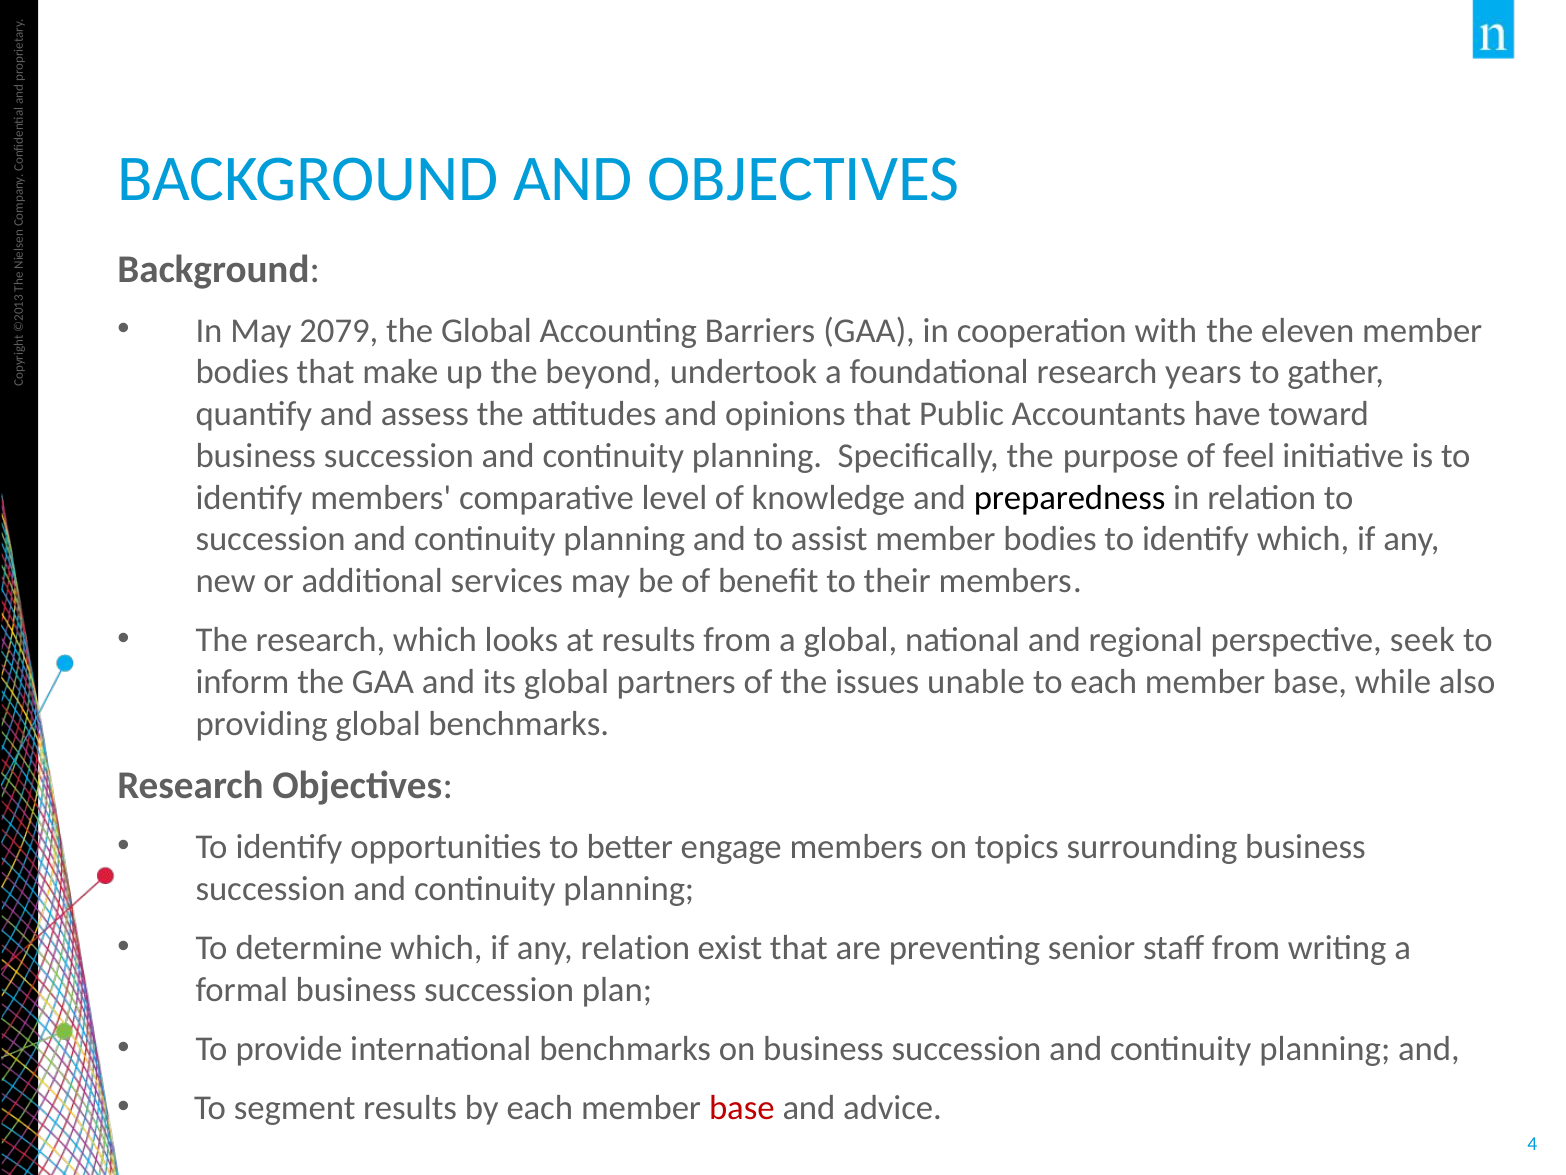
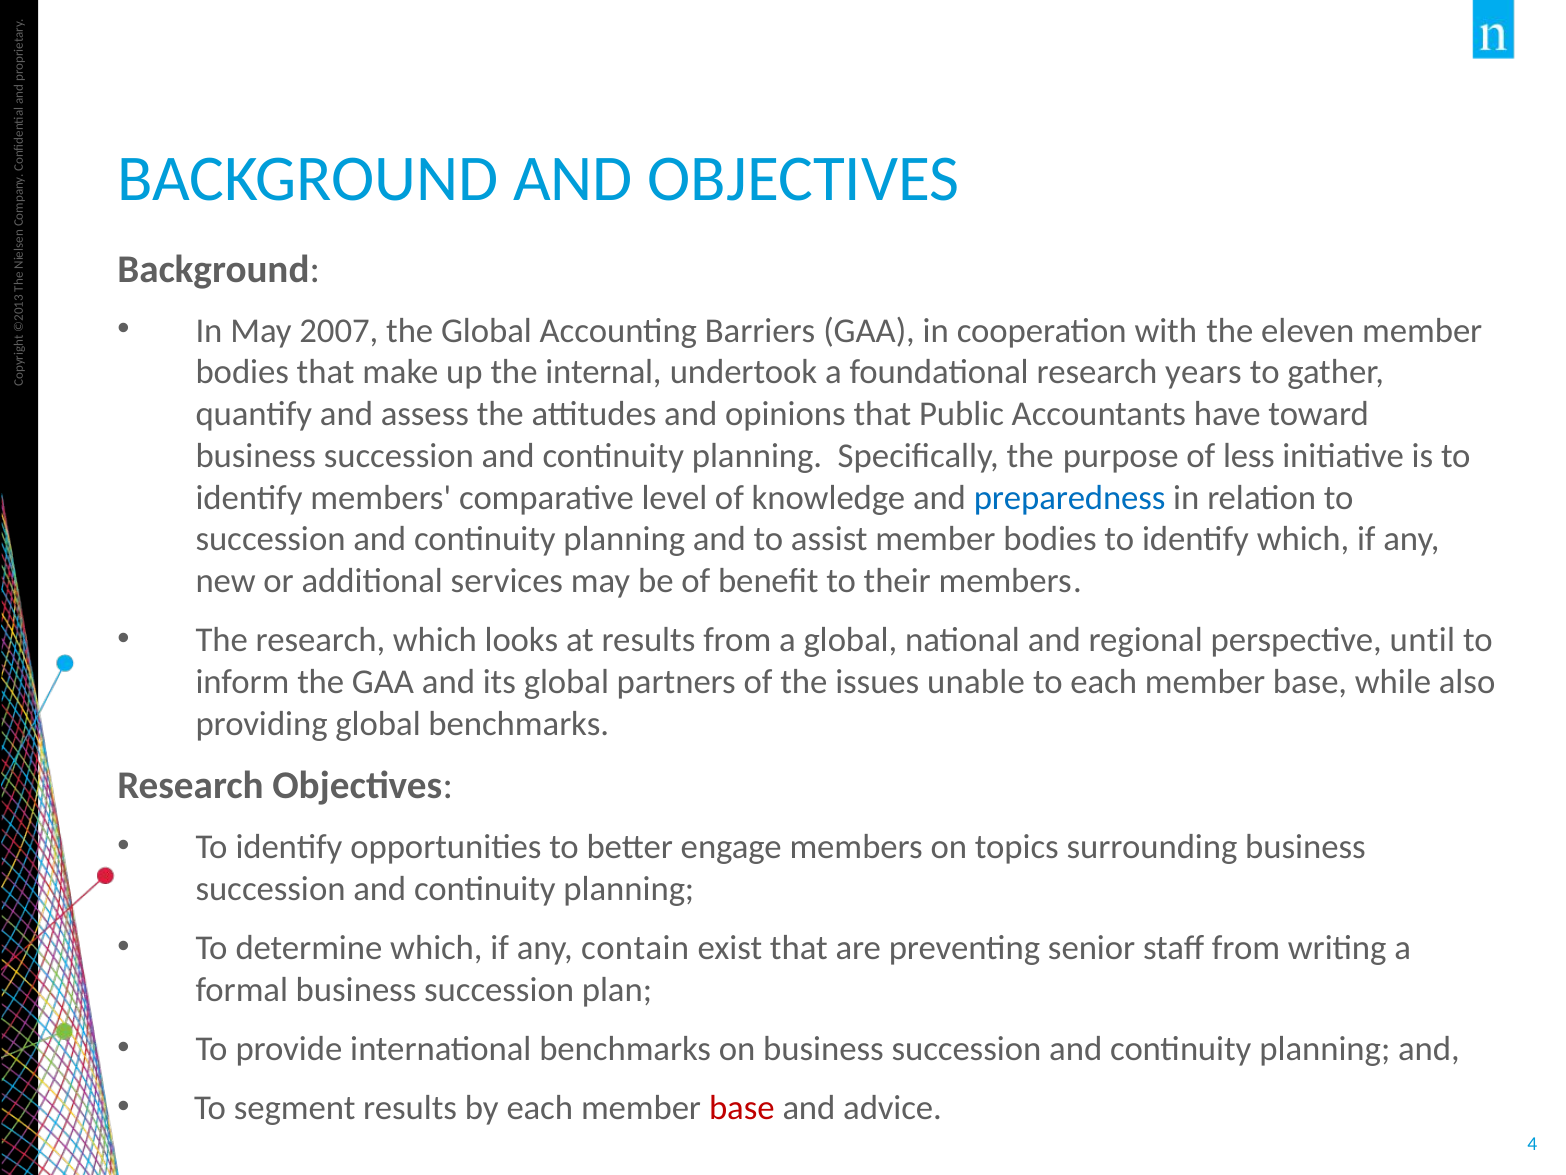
2079: 2079 -> 2007
beyond: beyond -> internal
feel: feel -> less
preparedness colour: black -> blue
seek: seek -> until
any relation: relation -> contain
